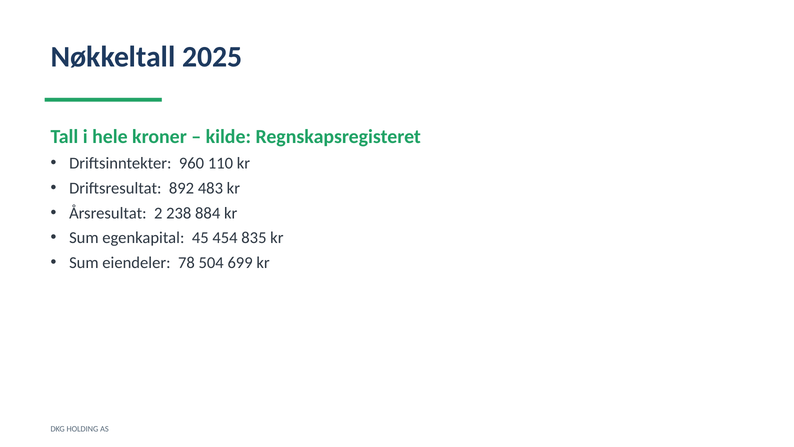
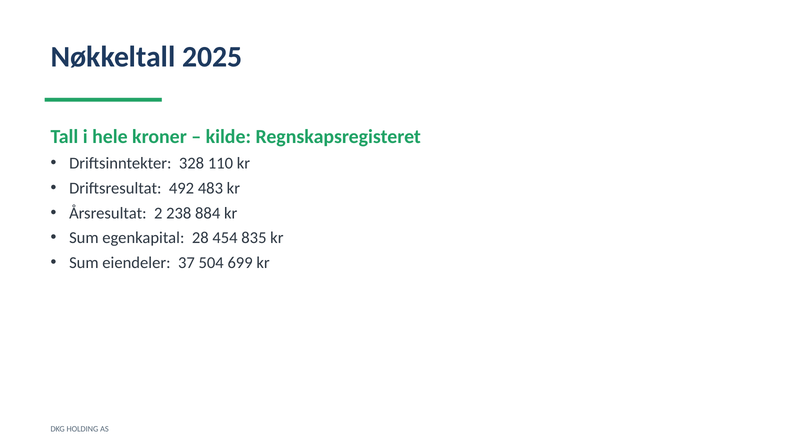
960: 960 -> 328
892: 892 -> 492
45: 45 -> 28
78: 78 -> 37
